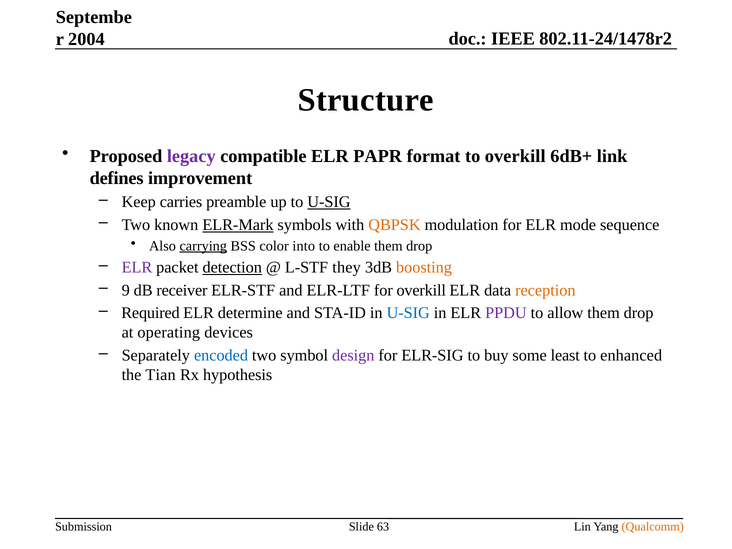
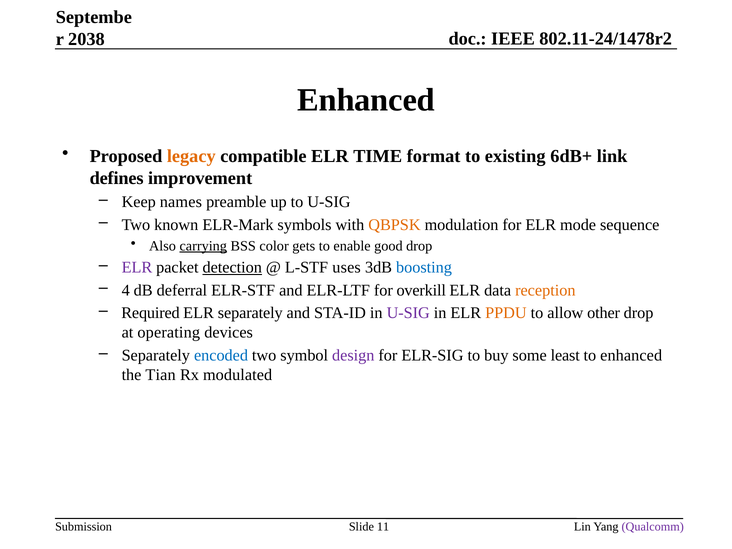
2004: 2004 -> 2038
Structure at (366, 100): Structure -> Enhanced
legacy colour: purple -> orange
PAPR: PAPR -> TIME
to overkill: overkill -> existing
carries: carries -> names
U-SIG at (329, 202) underline: present -> none
ELR-Mark underline: present -> none
into: into -> gets
enable them: them -> good
they: they -> uses
boosting colour: orange -> blue
9: 9 -> 4
receiver: receiver -> deferral
ELR determine: determine -> separately
U-SIG at (408, 313) colour: blue -> purple
PPDU colour: purple -> orange
allow them: them -> other
hypothesis: hypothesis -> modulated
63: 63 -> 11
Qualcomm colour: orange -> purple
